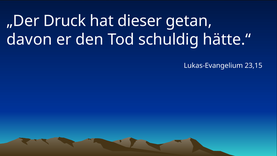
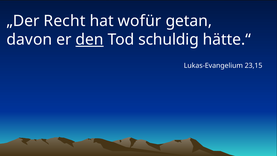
Druck: Druck -> Recht
dieser: dieser -> wofür
den underline: none -> present
